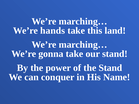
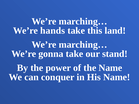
the Stand: Stand -> Name
